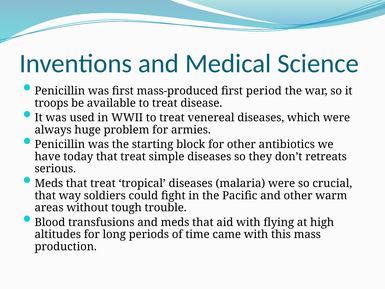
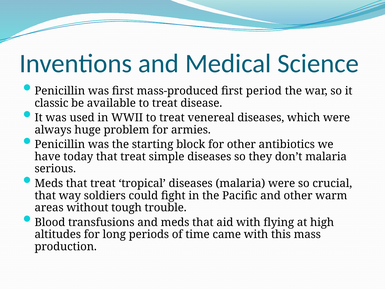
troops: troops -> classic
don’t retreats: retreats -> malaria
